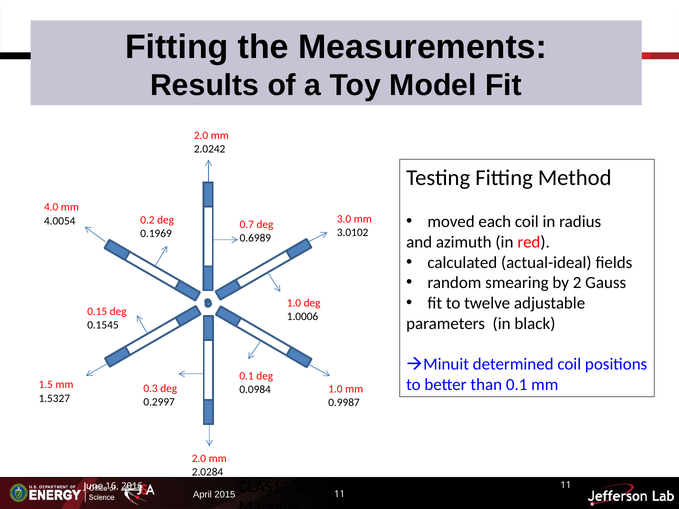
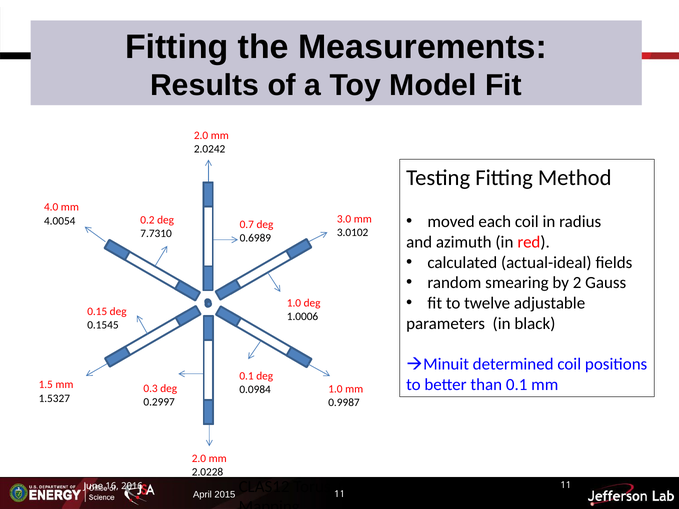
0.1969: 0.1969 -> 7.7310
2.0284: 2.0284 -> 2.0228
2016 underline: present -> none
